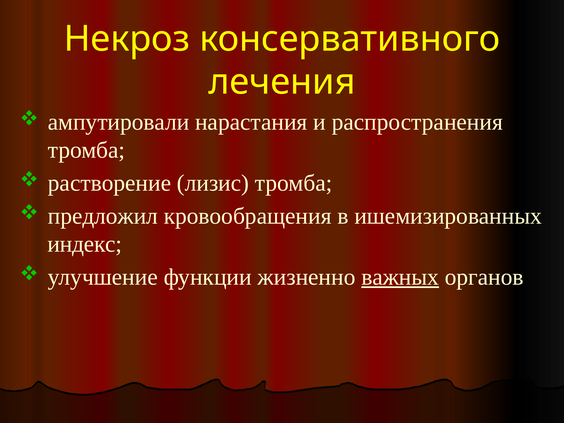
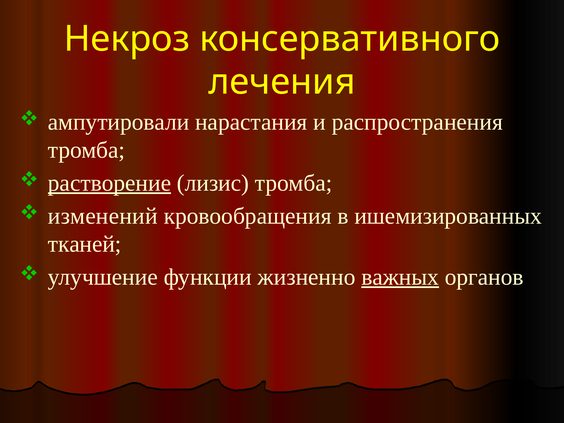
растворение underline: none -> present
предложил: предложил -> изменений
индекс: индекс -> тканей
